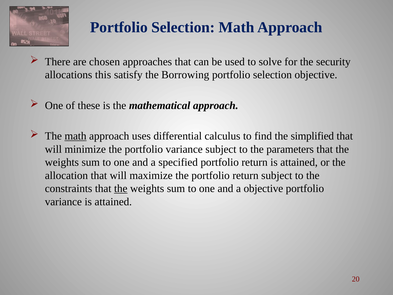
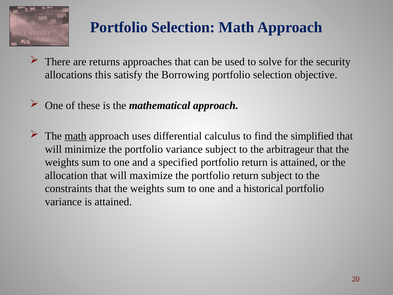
chosen: chosen -> returns
parameters: parameters -> arbitrageur
the at (121, 188) underline: present -> none
a objective: objective -> historical
